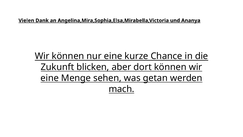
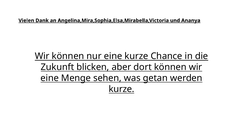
mach at (122, 89): mach -> kurze
